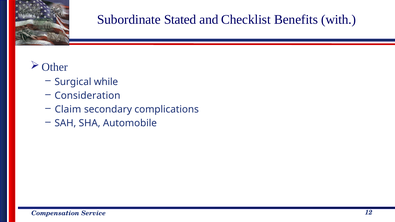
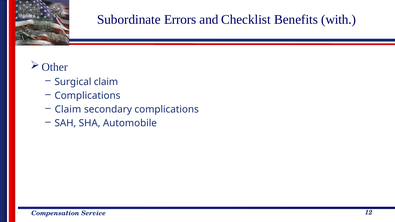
Stated: Stated -> Errors
Surgical while: while -> claim
Consideration at (87, 96): Consideration -> Complications
